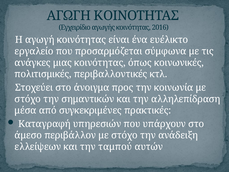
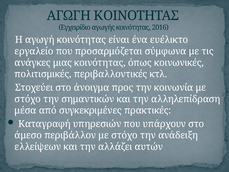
ταμπού: ταμπού -> αλλάζει
